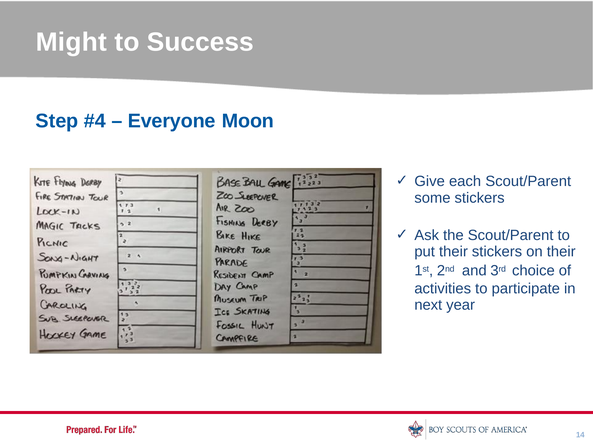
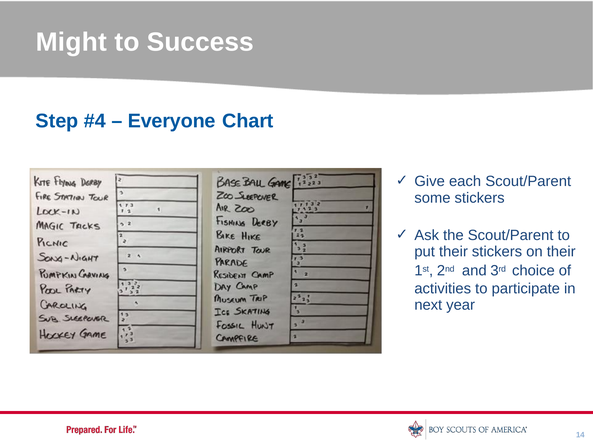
Moon: Moon -> Chart
